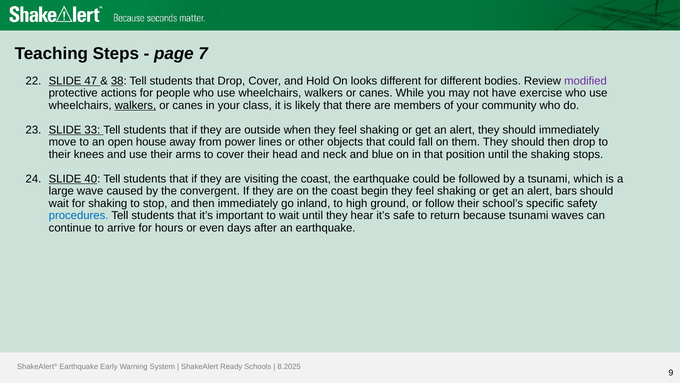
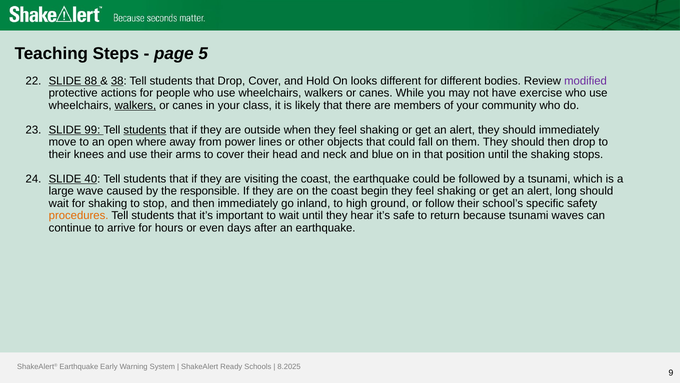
7: 7 -> 5
47: 47 -> 88
33: 33 -> 99
students at (145, 130) underline: none -> present
house: house -> where
convergent: convergent -> responsible
bars: bars -> long
procedures colour: blue -> orange
